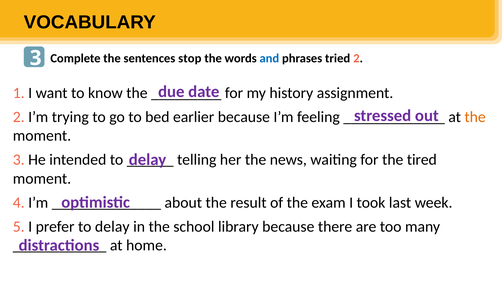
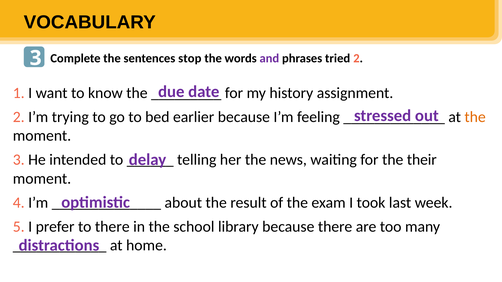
and colour: blue -> purple
tired: tired -> their
to delay: delay -> there
